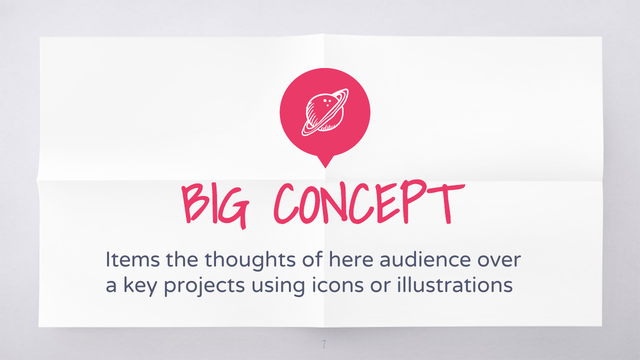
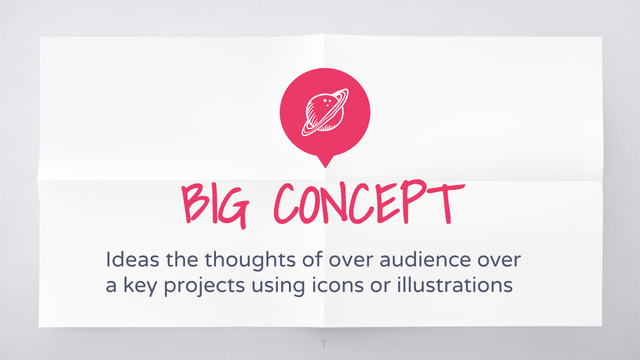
Items: Items -> Ideas
of here: here -> over
